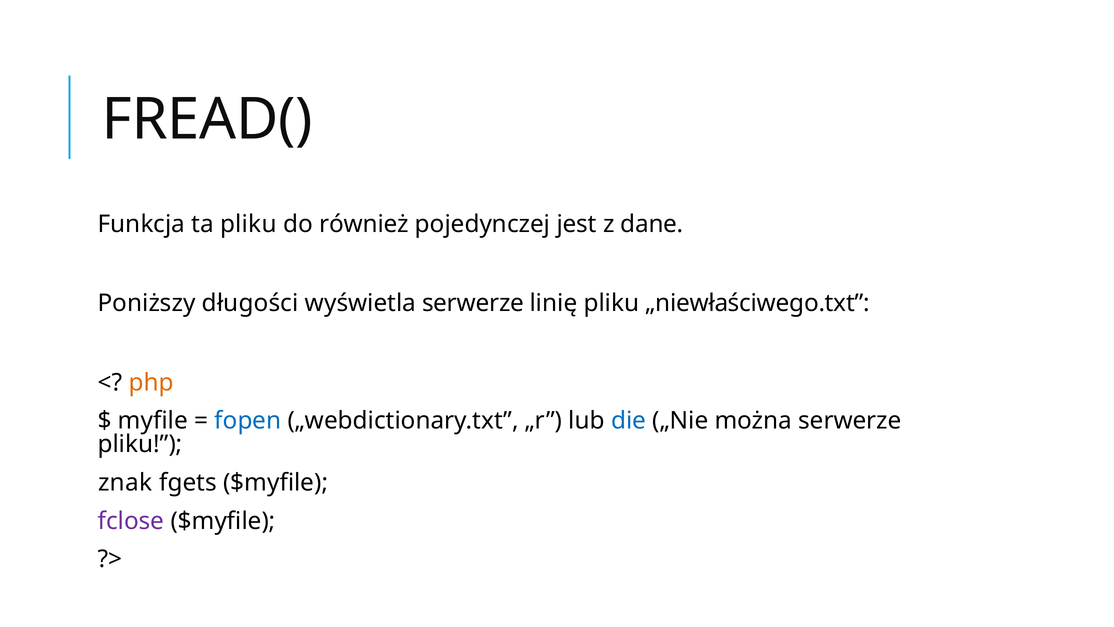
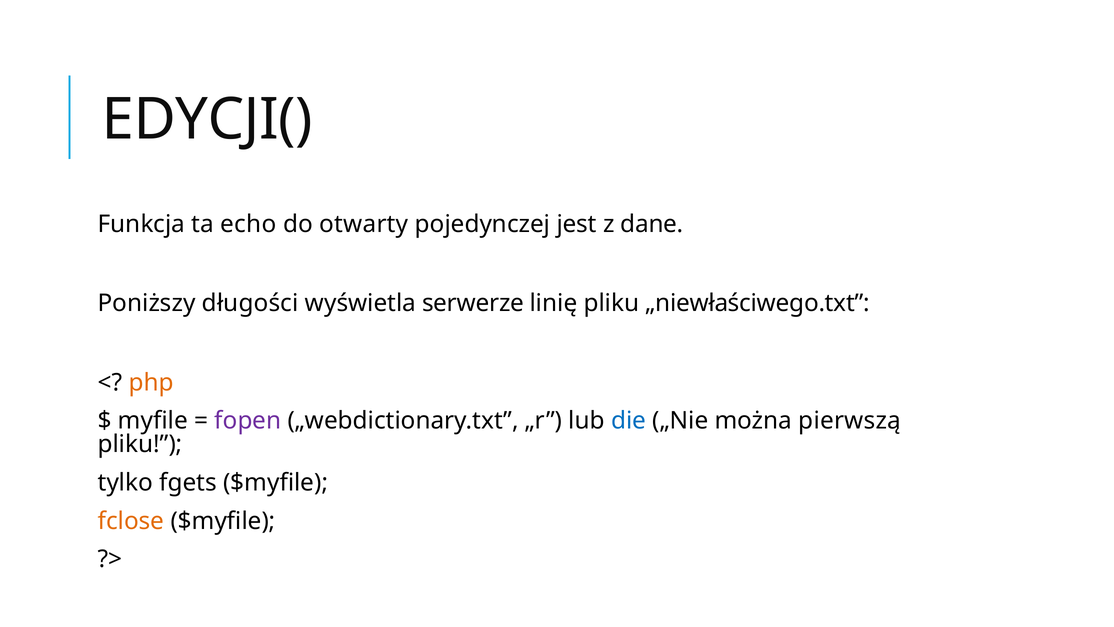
FREAD(: FREAD( -> EDYCJI(
ta pliku: pliku -> echo
również: również -> otwarty
fopen colour: blue -> purple
można serwerze: serwerze -> pierwszą
znak: znak -> tylko
fclose colour: purple -> orange
